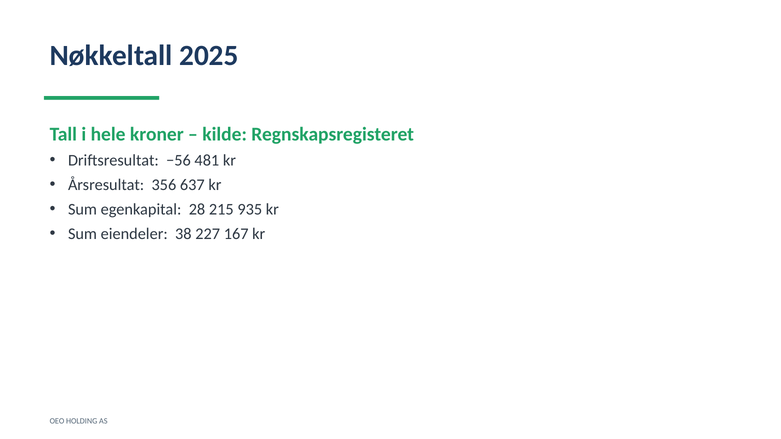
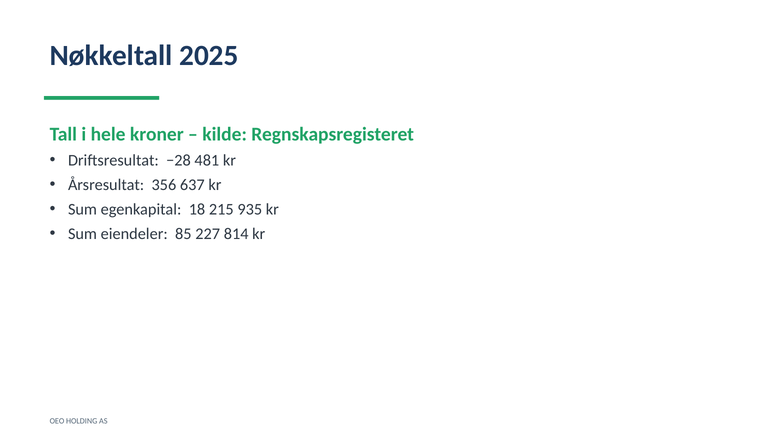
−56: −56 -> −28
28: 28 -> 18
38: 38 -> 85
167: 167 -> 814
